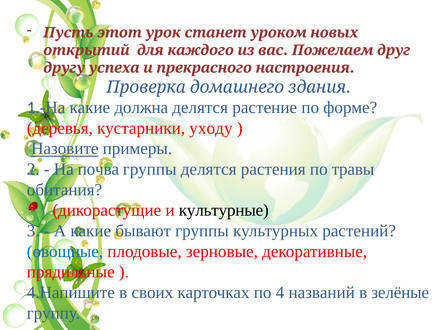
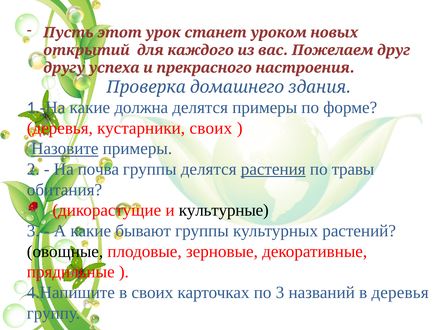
делятся растение: растение -> примеры
кустарники уходу: уходу -> своих
растения underline: none -> present
овощные colour: blue -> black
по 4: 4 -> 3
в зелёные: зелёные -> деревья
